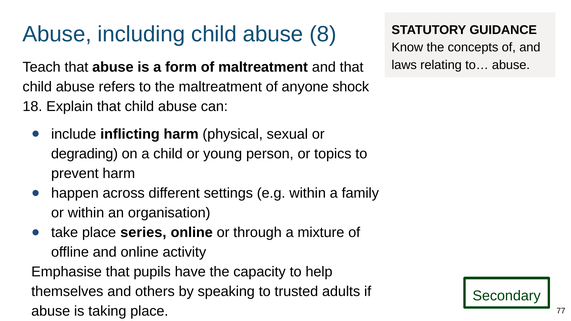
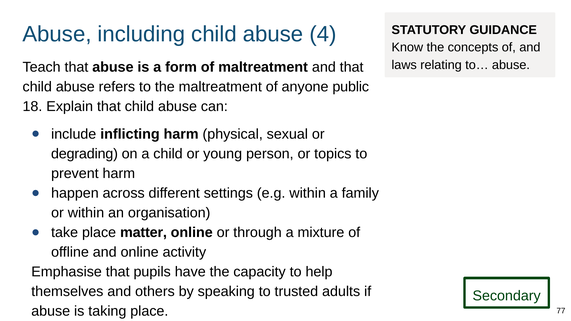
8: 8 -> 4
shock: shock -> public
series: series -> matter
